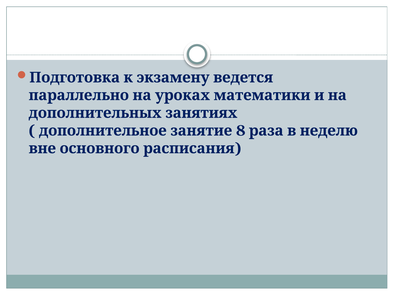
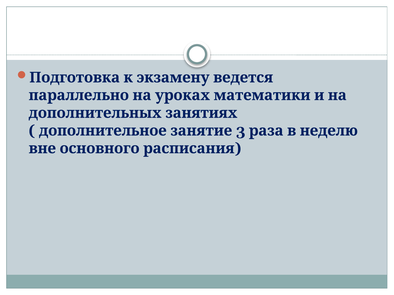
8: 8 -> 3
